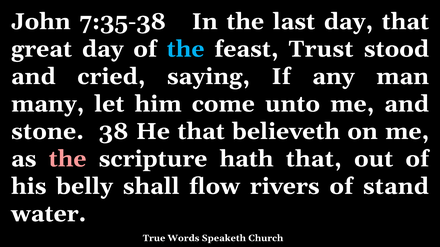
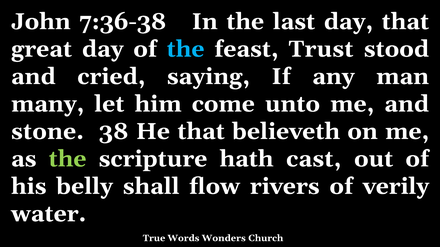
7:35-38: 7:35-38 -> 7:36-38
the at (68, 159) colour: pink -> light green
hath that: that -> cast
stand: stand -> verily
Speaketh: Speaketh -> Wonders
